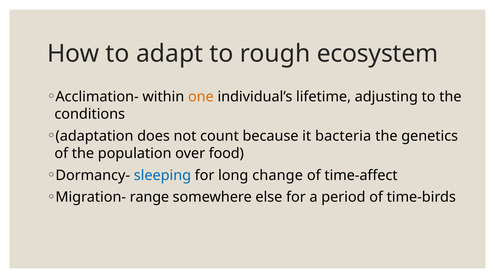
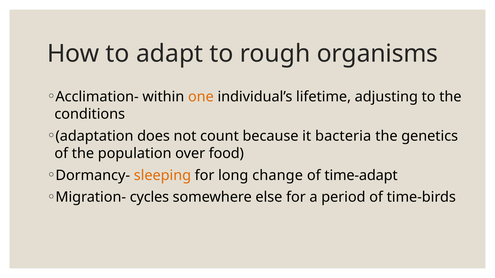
ecosystem: ecosystem -> organisms
sleeping colour: blue -> orange
time-affect: time-affect -> time-adapt
range: range -> cycles
